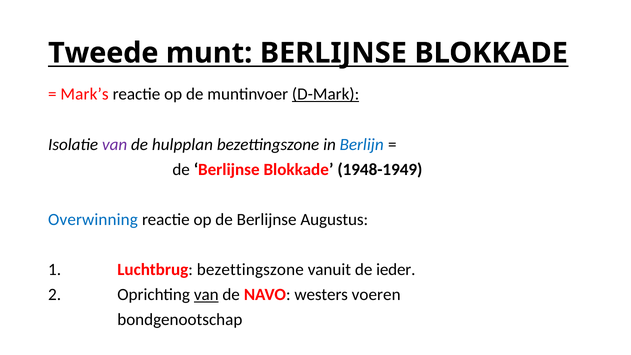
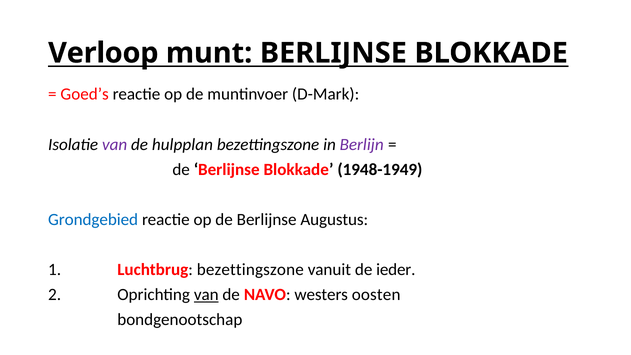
Tweede: Tweede -> Verloop
Mark’s: Mark’s -> Goed’s
D-Mark underline: present -> none
Berlijn colour: blue -> purple
Overwinning: Overwinning -> Grondgebied
voeren: voeren -> oosten
